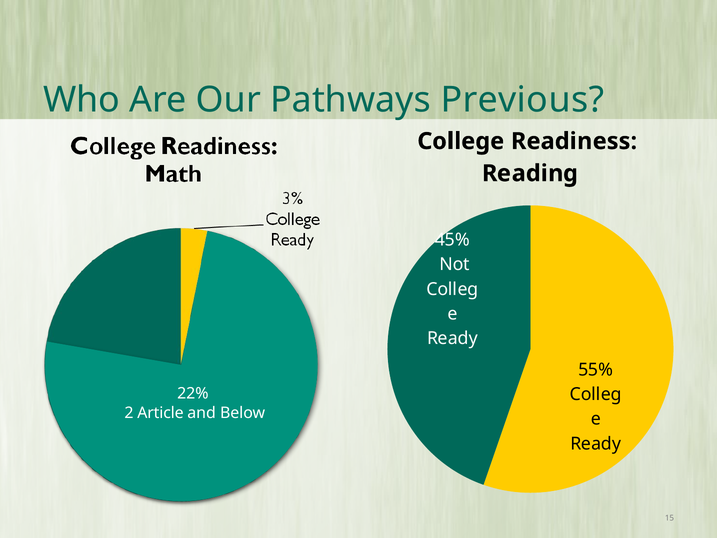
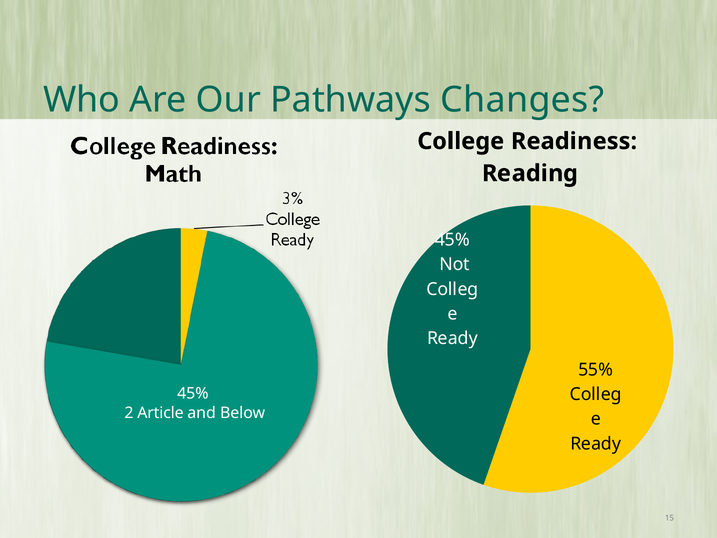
Previous: Previous -> Changes
22% at (193, 393): 22% -> 45%
